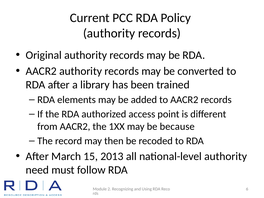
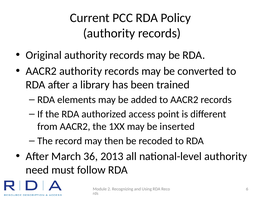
because: because -> inserted
15: 15 -> 36
